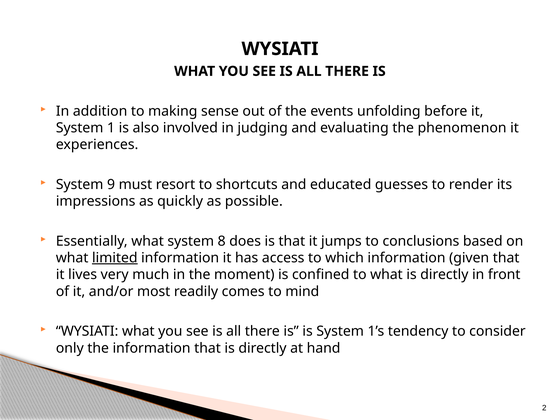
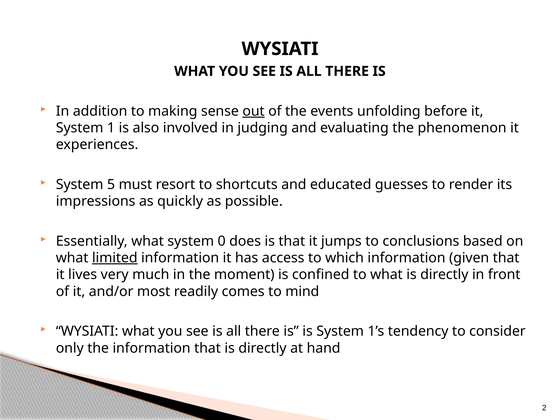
out underline: none -> present
9: 9 -> 5
8: 8 -> 0
